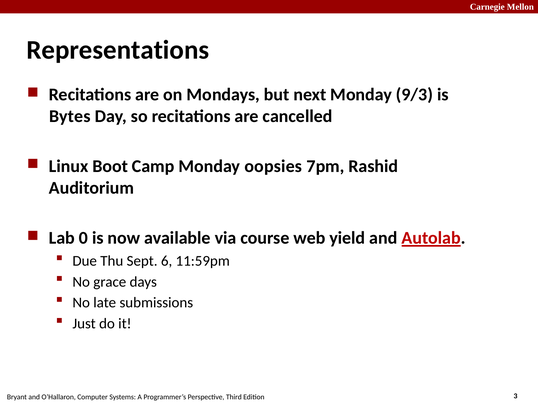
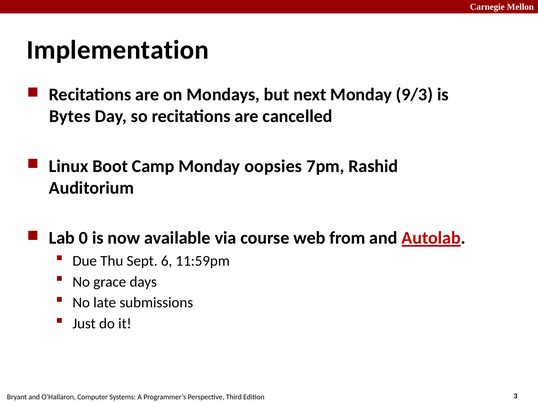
Representations: Representations -> Implementation
yield: yield -> from
